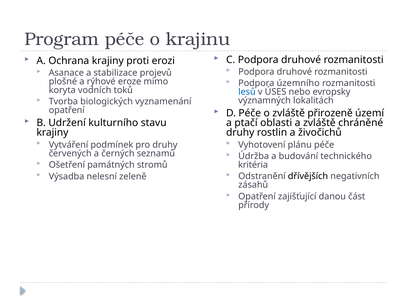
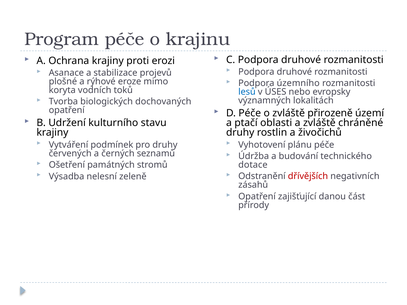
vyznamenání: vyznamenání -> dochovaných
kritéria: kritéria -> dotace
dřívějších colour: black -> red
